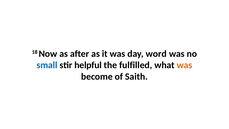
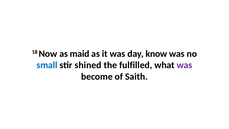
after: after -> maid
word: word -> know
helpful: helpful -> shined
was at (185, 65) colour: orange -> purple
